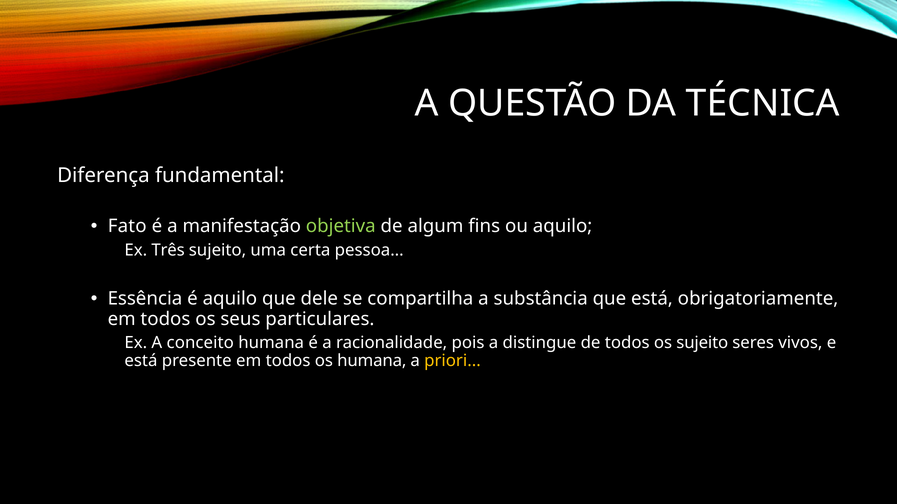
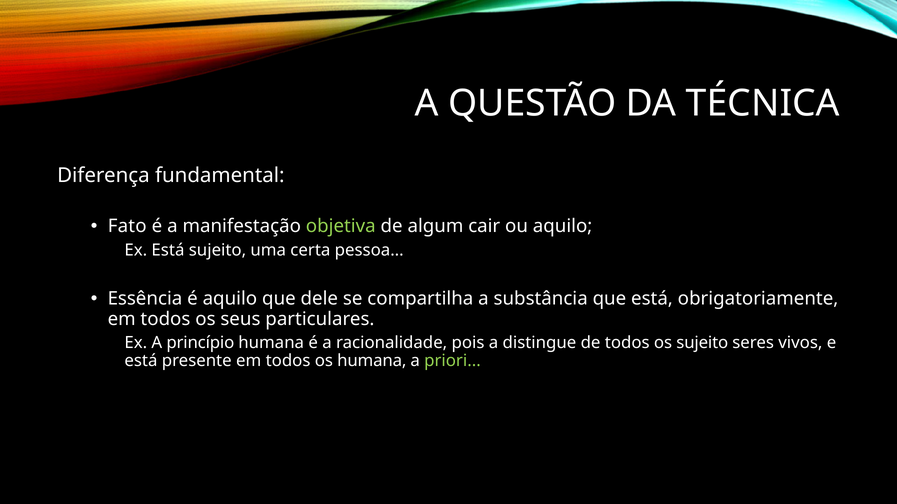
fins: fins -> cair
Ex Três: Três -> Está
conceito: conceito -> princípio
priori colour: yellow -> light green
